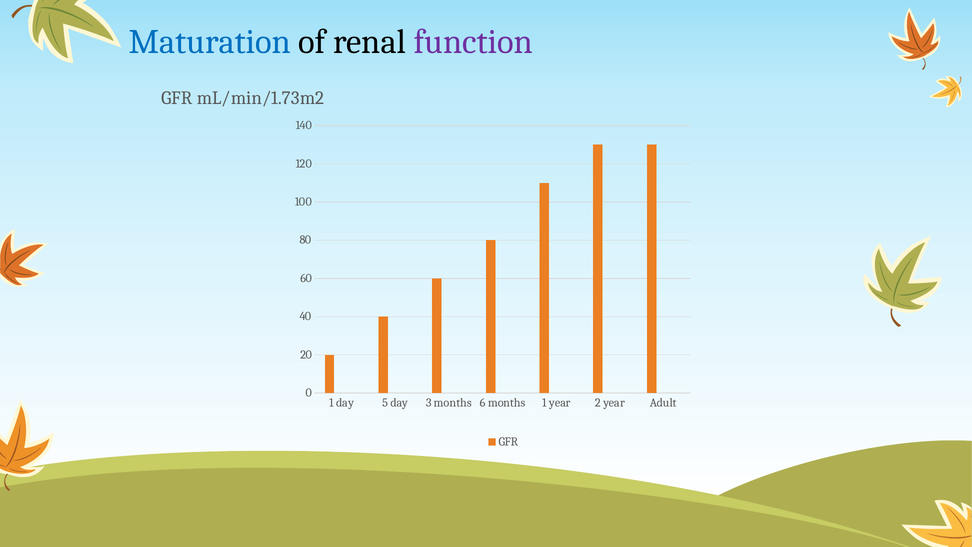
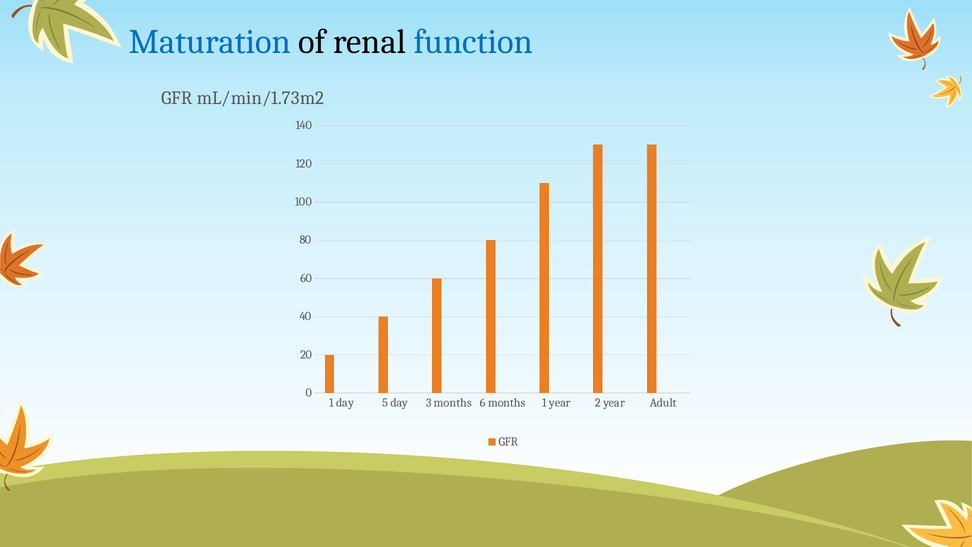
function colour: purple -> blue
